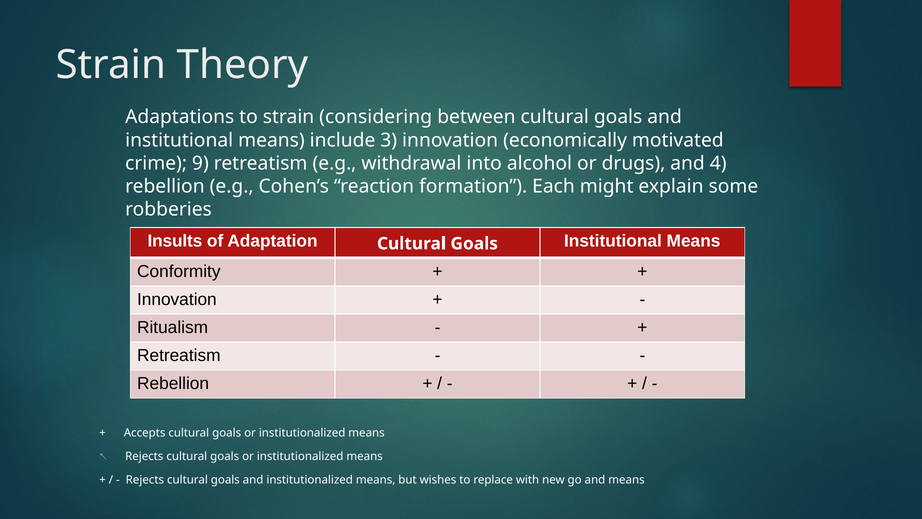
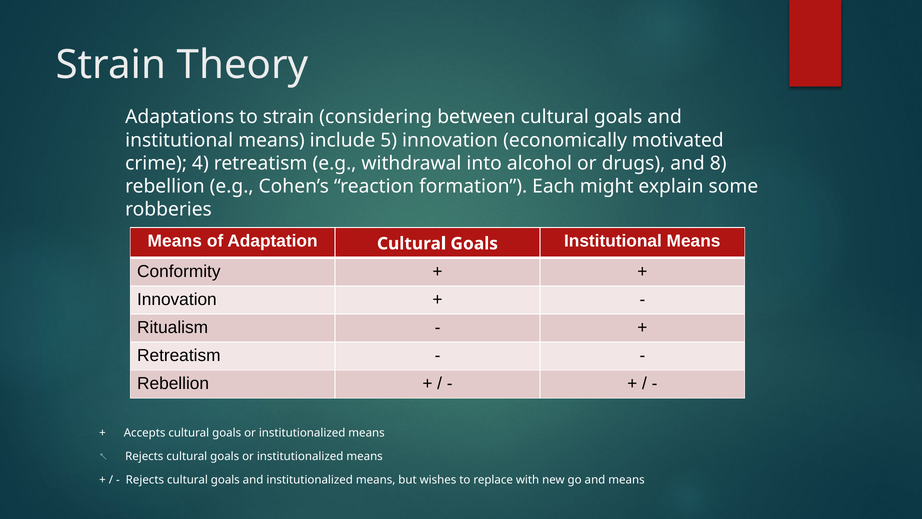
3: 3 -> 5
9: 9 -> 4
4: 4 -> 8
Insults at (175, 241): Insults -> Means
